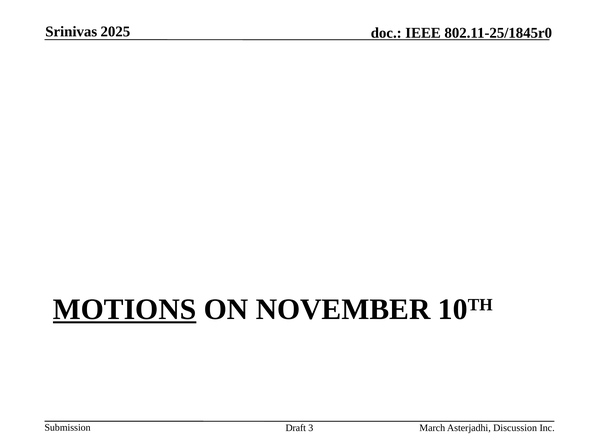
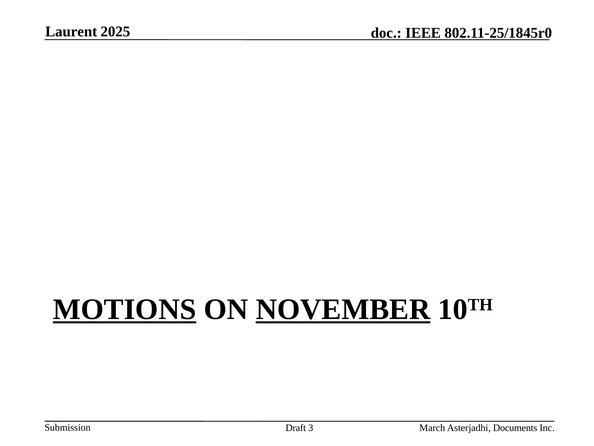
Srinivas: Srinivas -> Laurent
NOVEMBER underline: none -> present
Discussion: Discussion -> Documents
